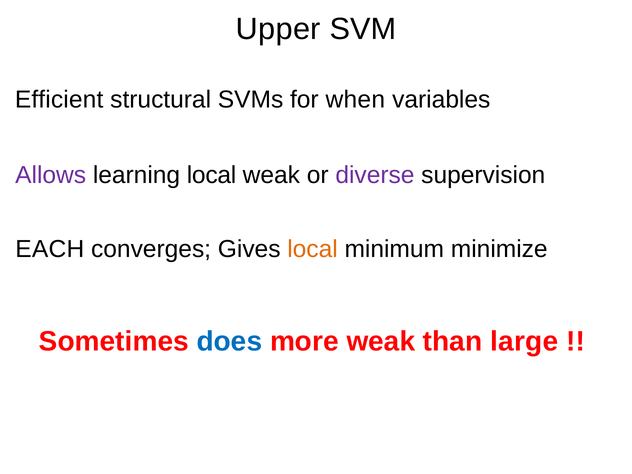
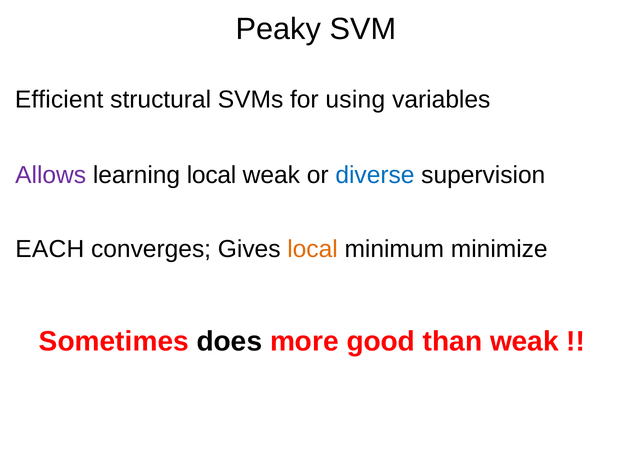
Upper: Upper -> Peaky
when: when -> using
diverse colour: purple -> blue
does colour: blue -> black
more weak: weak -> good
than large: large -> weak
